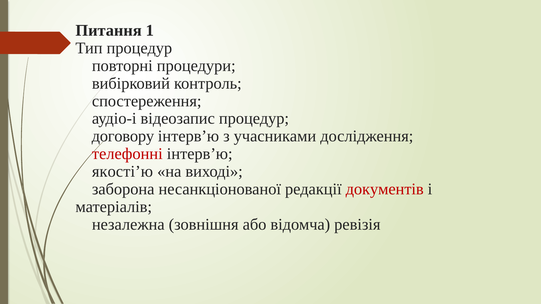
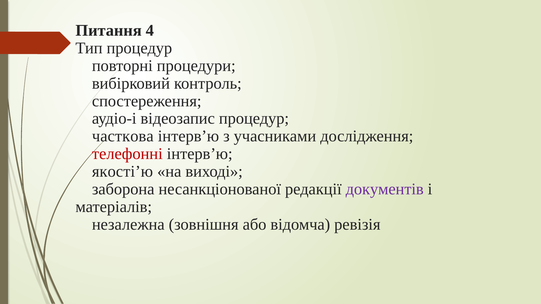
1: 1 -> 4
договору: договору -> часткова
документів colour: red -> purple
